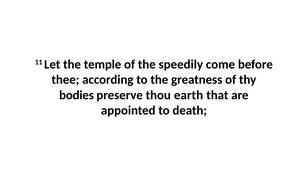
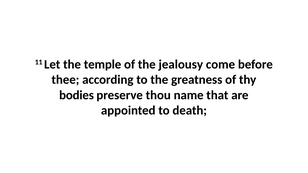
speedily: speedily -> jealousy
earth: earth -> name
